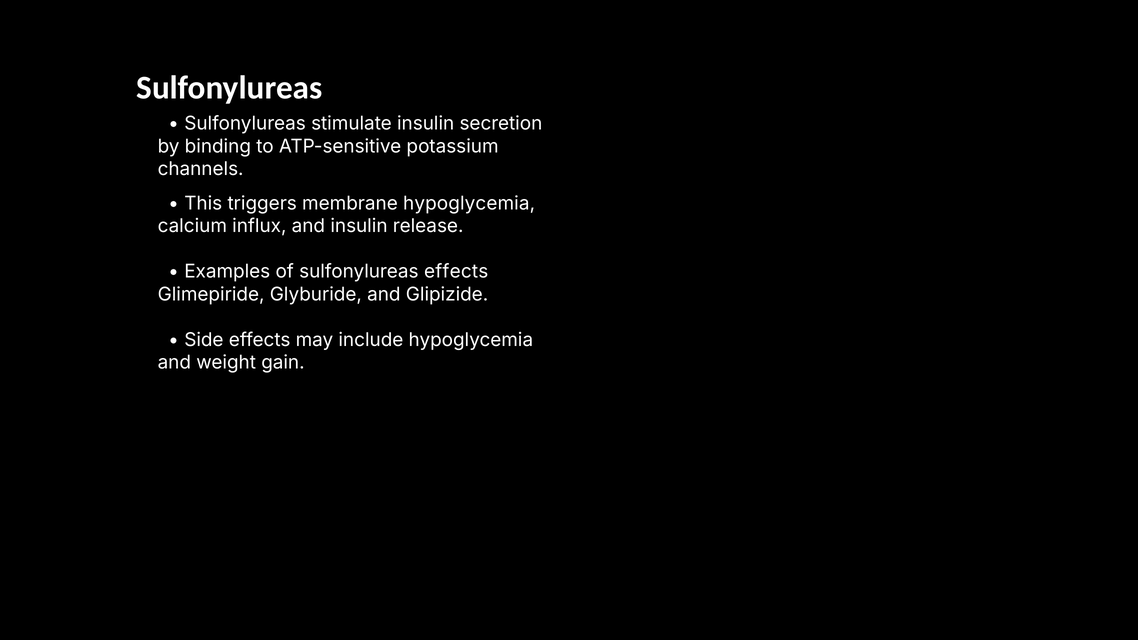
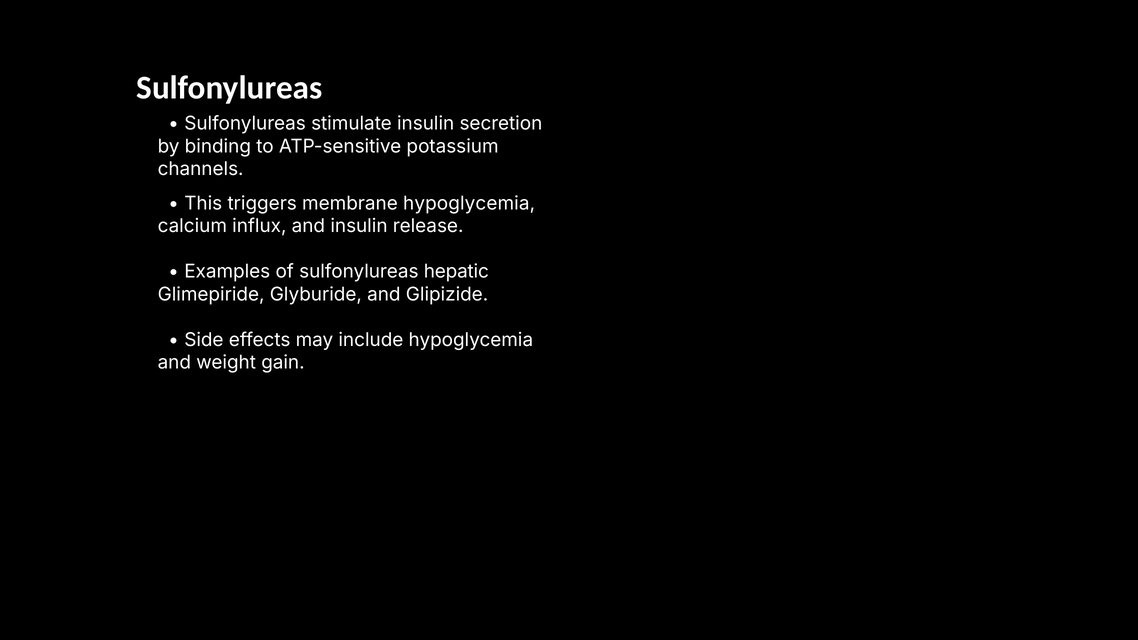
sulfonylureas effects: effects -> hepatic
